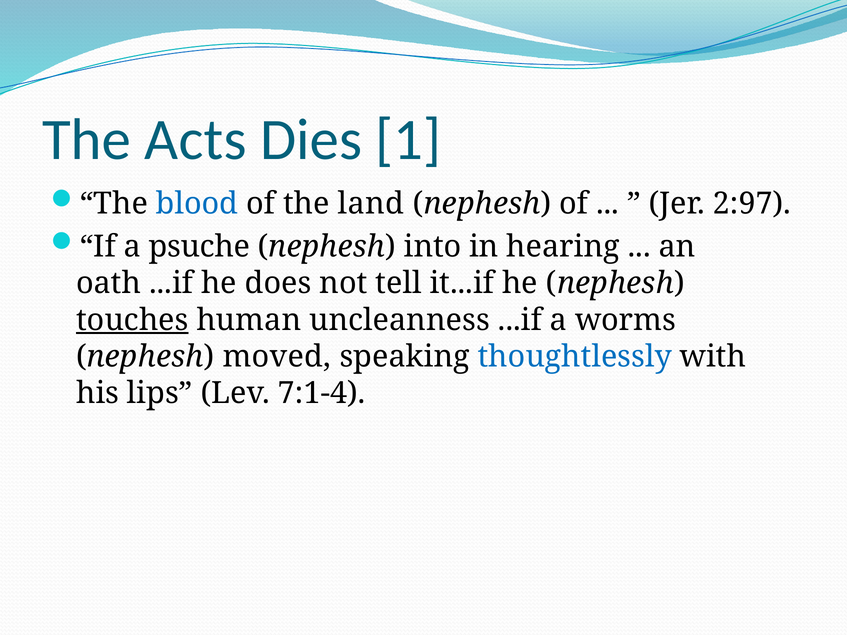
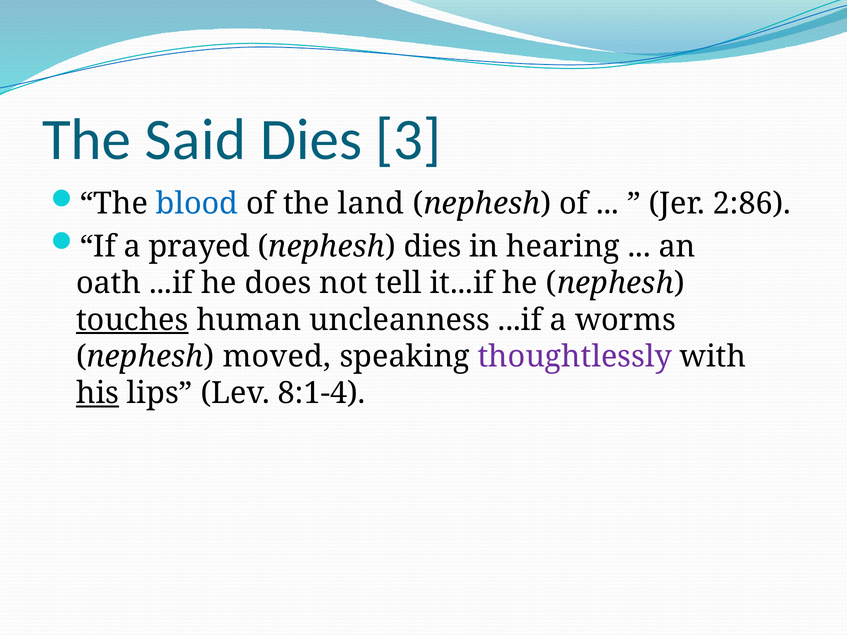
Acts: Acts -> Said
1: 1 -> 3
2:97: 2:97 -> 2:86
psuche: psuche -> prayed
nephesh into: into -> dies
thoughtlessly colour: blue -> purple
his underline: none -> present
7:1-4: 7:1-4 -> 8:1-4
